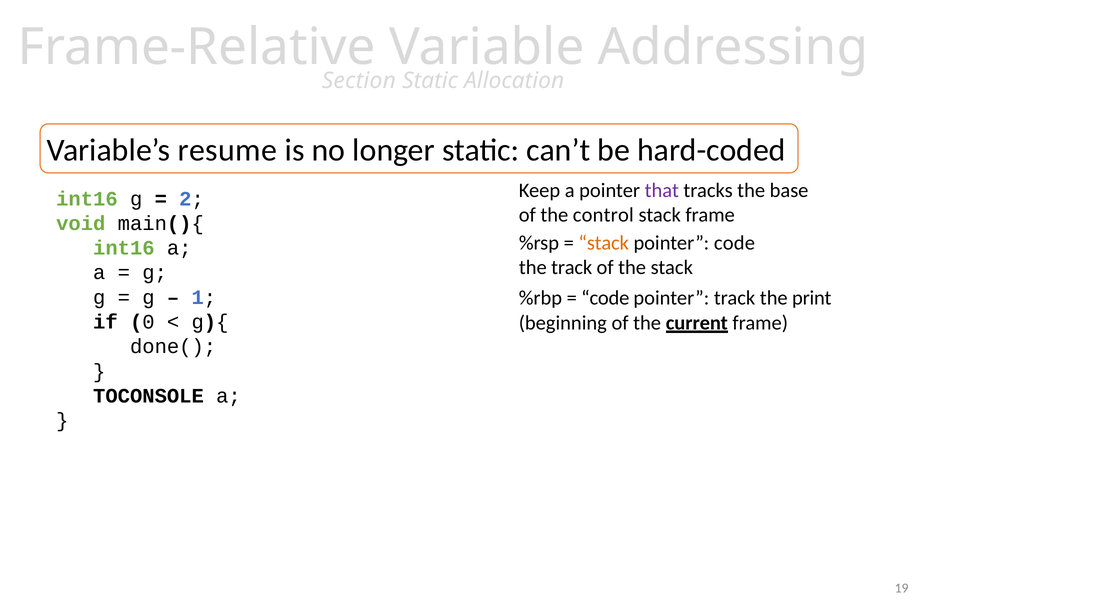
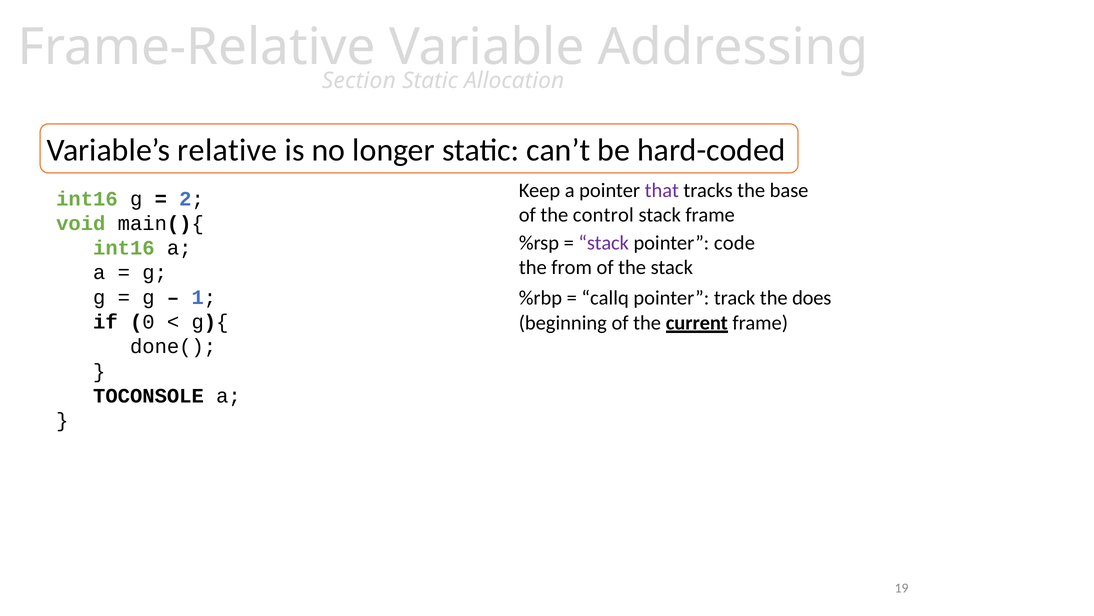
resume: resume -> relative
stack at (604, 243) colour: orange -> purple
the track: track -> from
code at (605, 298): code -> callq
print: print -> does
